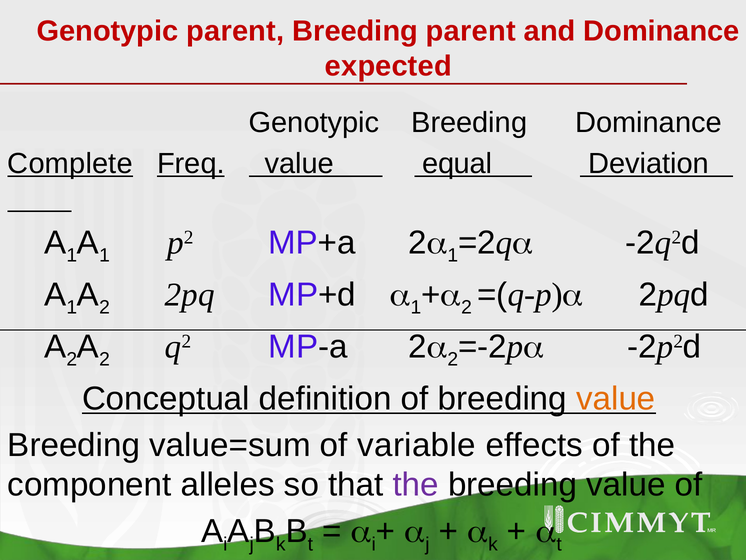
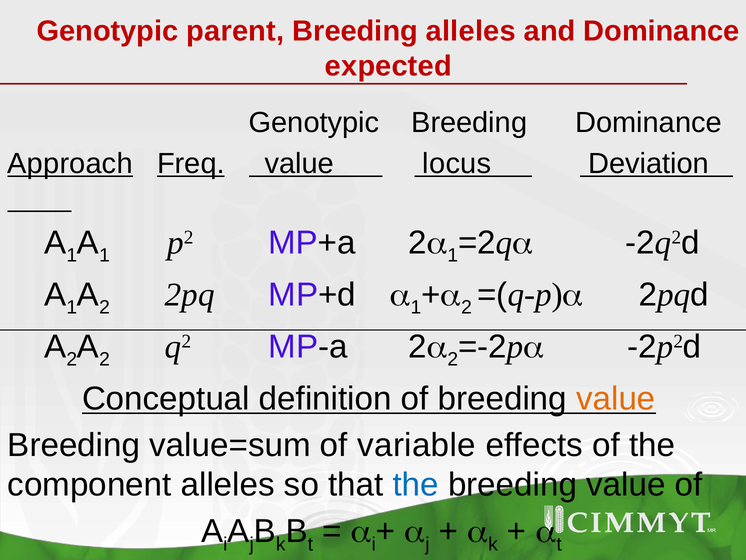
Breeding parent: parent -> alleles
Complete: Complete -> Approach
equal: equal -> locus
the at (416, 485) colour: purple -> blue
